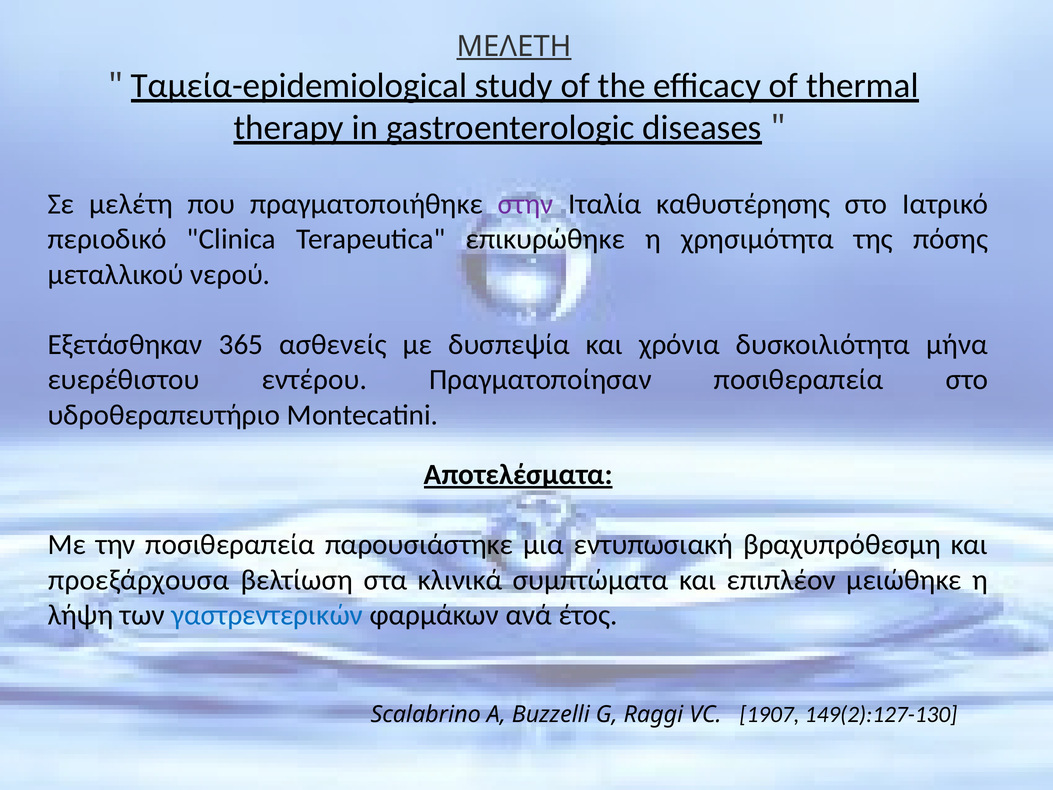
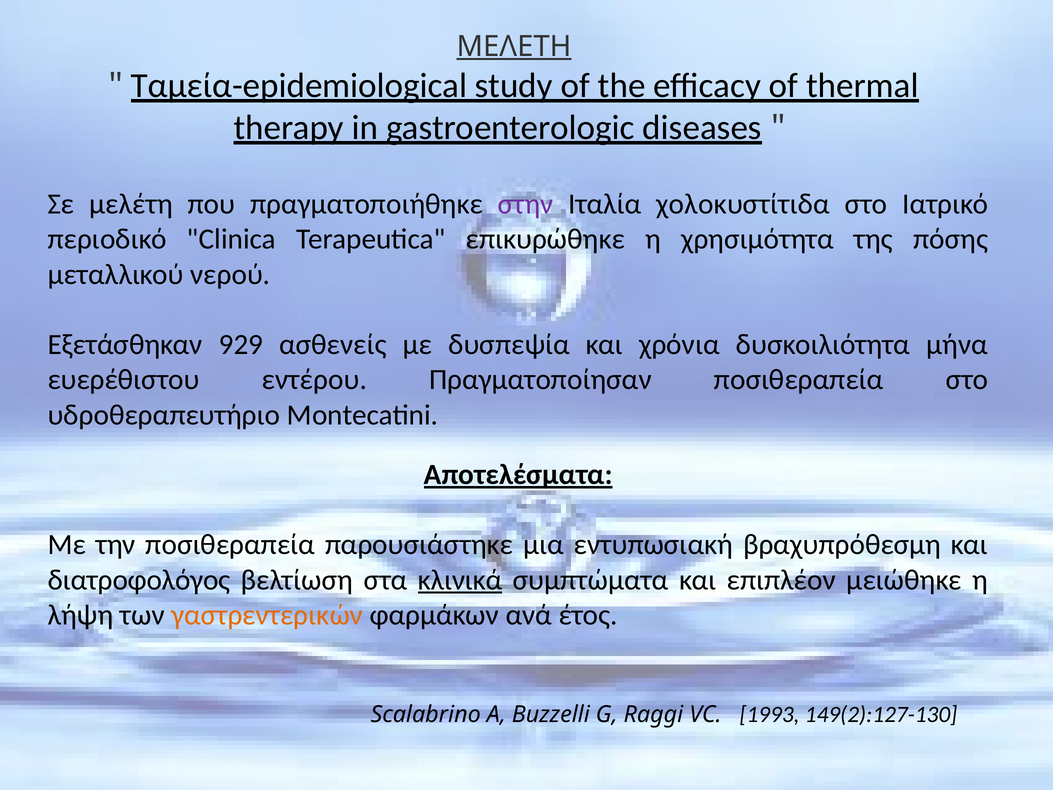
καθυστέρησης: καθυστέρησης -> χολοκυστίτιδα
365: 365 -> 929
προεξάρχουσα: προεξάρχουσα -> διατροφολόγος
κλινικά underline: none -> present
γαστρεντερικών colour: blue -> orange
1907: 1907 -> 1993
